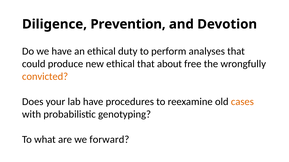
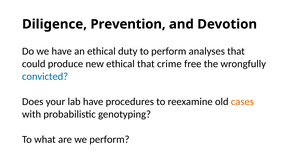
about: about -> crime
convicted colour: orange -> blue
we forward: forward -> perform
